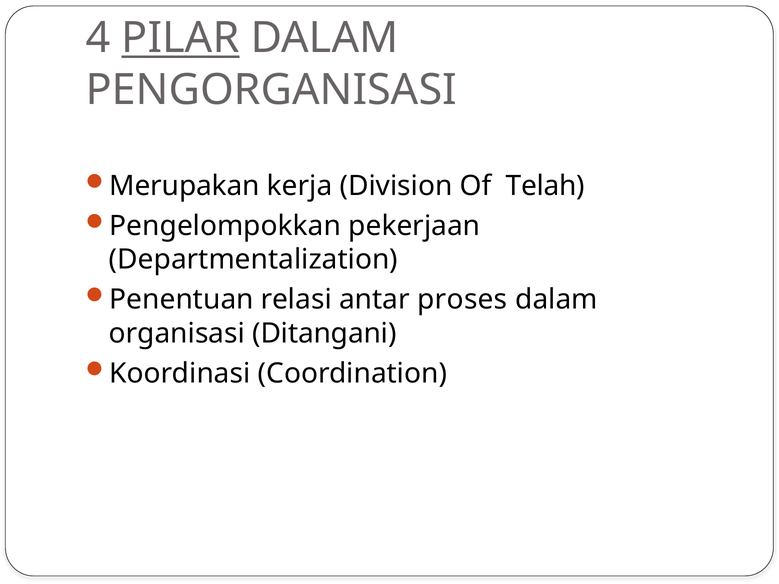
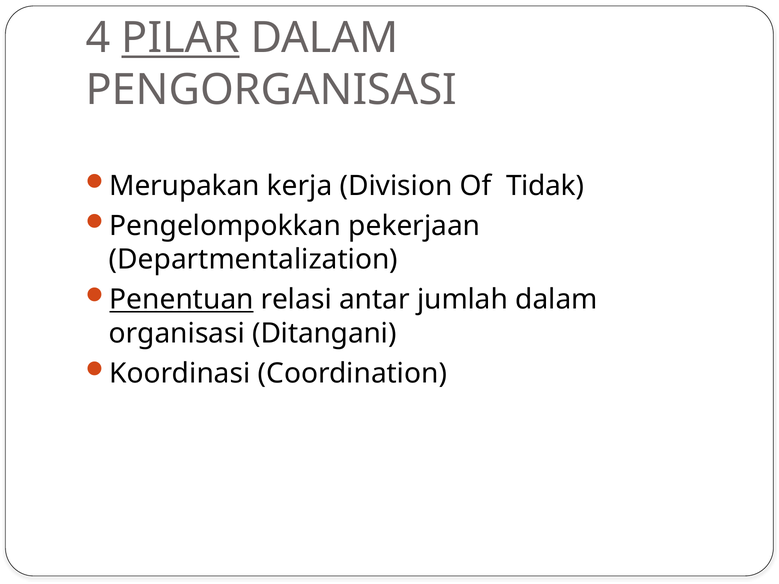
Telah: Telah -> Tidak
Penentuan underline: none -> present
proses: proses -> jumlah
